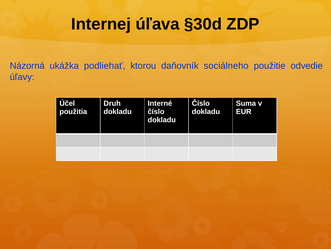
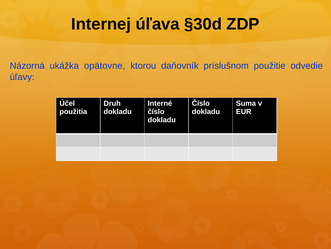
podliehať: podliehať -> opätovne
sociálneho: sociálneho -> príslušnom
